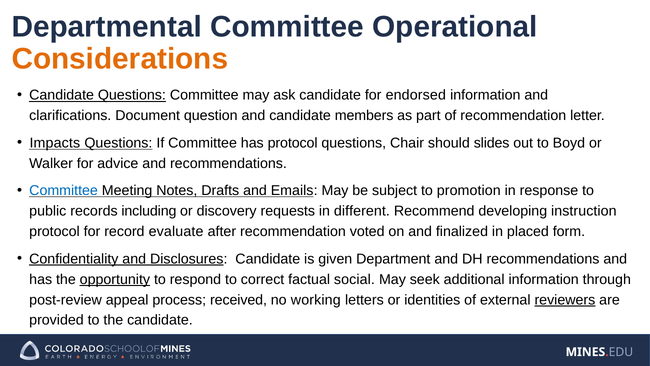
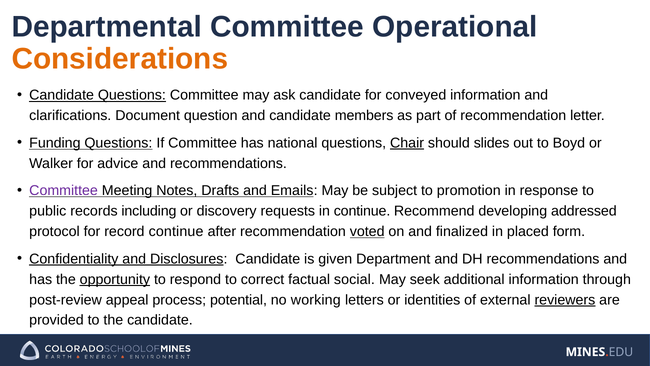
endorsed: endorsed -> conveyed
Impacts: Impacts -> Funding
has protocol: protocol -> national
Chair underline: none -> present
Committee at (64, 190) colour: blue -> purple
in different: different -> continue
instruction: instruction -> addressed
record evaluate: evaluate -> continue
voted underline: none -> present
received: received -> potential
